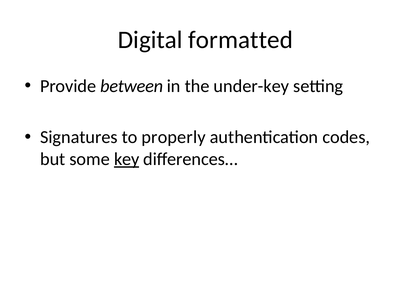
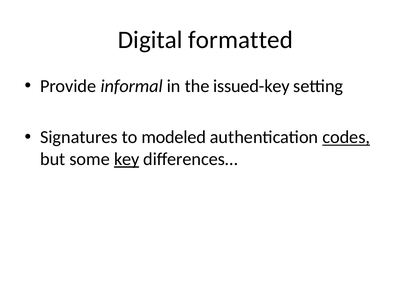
between: between -> informal
under-key: under-key -> issued-key
properly: properly -> modeled
codes underline: none -> present
